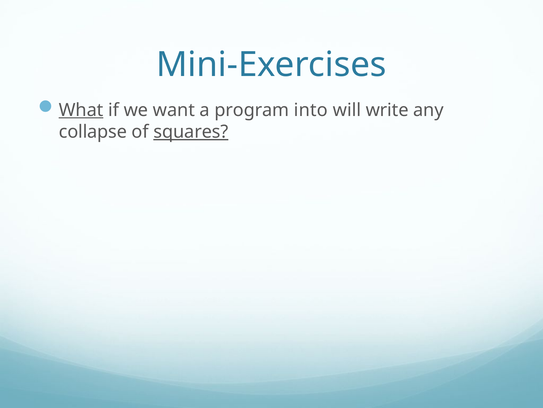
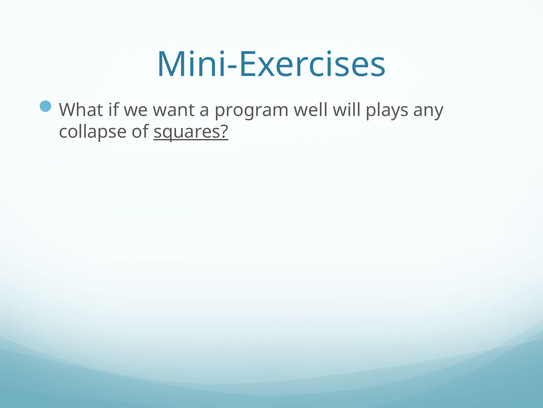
What underline: present -> none
into: into -> well
write: write -> plays
